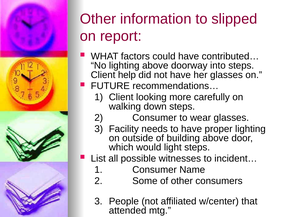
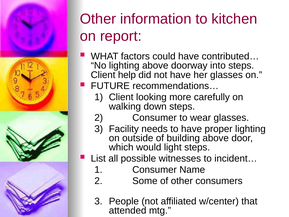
slipped: slipped -> kitchen
